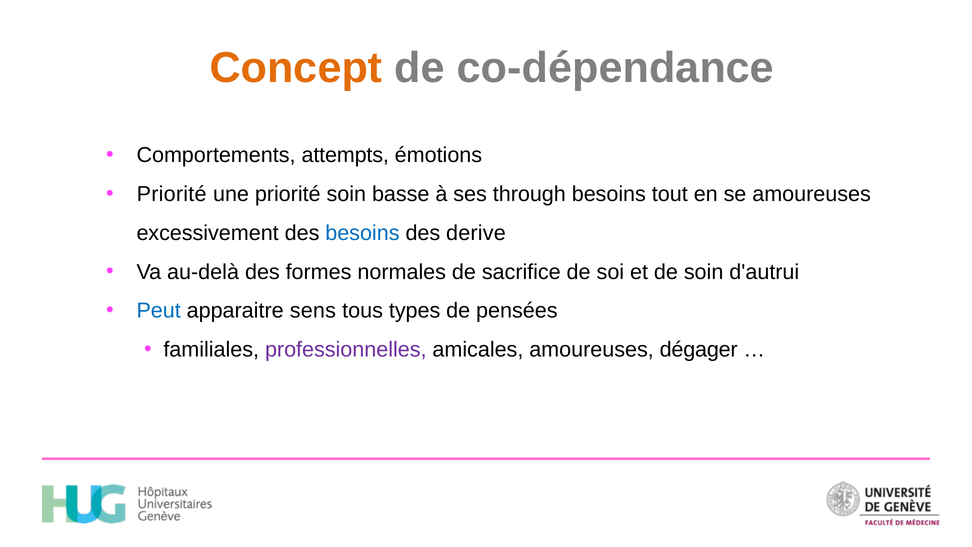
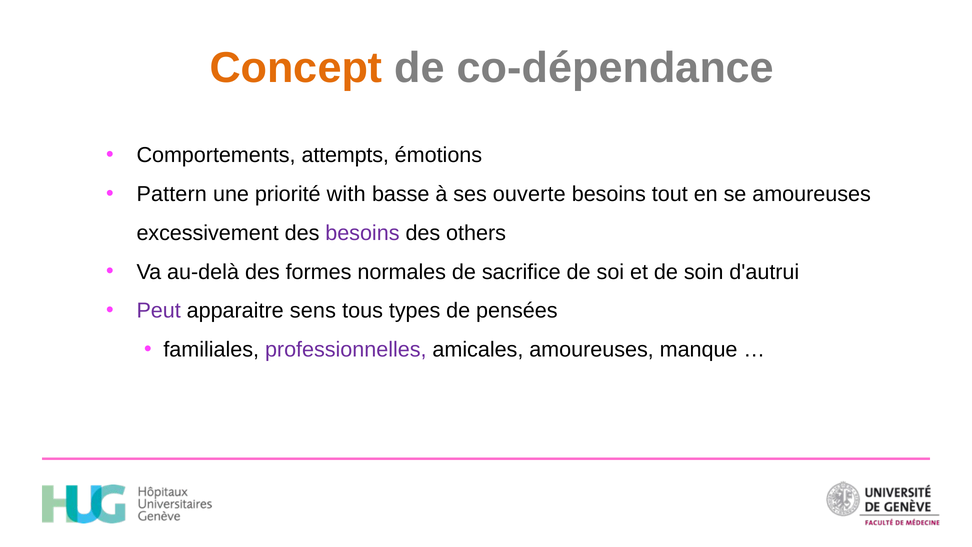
Priorité at (172, 194): Priorité -> Pattern
priorité soin: soin -> with
through: through -> ouverte
besoins at (362, 233) colour: blue -> purple
derive: derive -> others
Peut colour: blue -> purple
dégager: dégager -> manque
